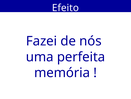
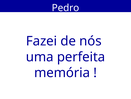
Efeito: Efeito -> Pedro
